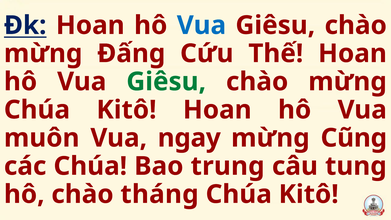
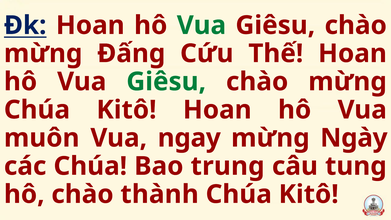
Vua at (201, 25) colour: blue -> green
Cũng: Cũng -> Ngày
tháng: tháng -> thành
